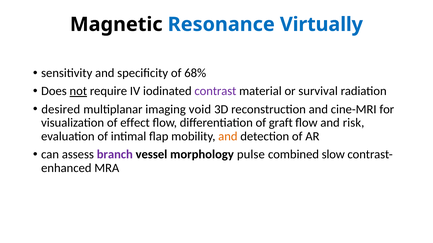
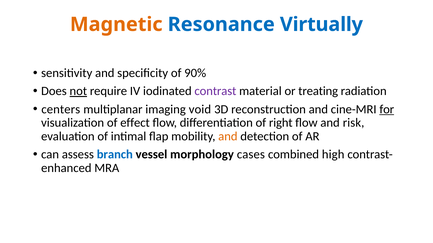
Magnetic colour: black -> orange
68%: 68% -> 90%
survival: survival -> treating
desired: desired -> centers
for underline: none -> present
graft: graft -> right
branch colour: purple -> blue
pulse: pulse -> cases
slow: slow -> high
